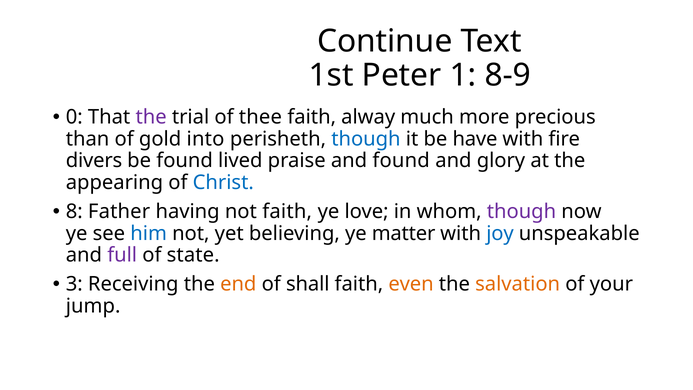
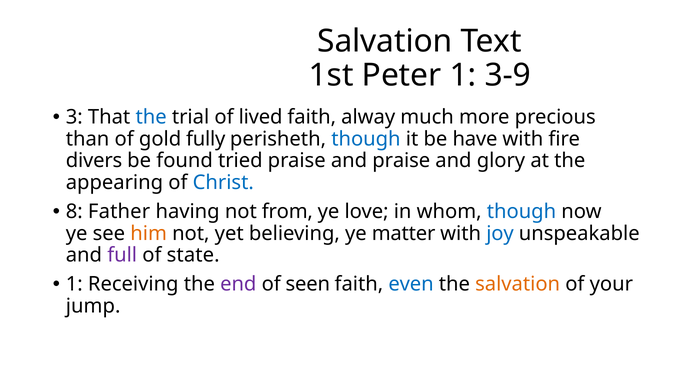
Continue at (385, 41): Continue -> Salvation
8-9: 8-9 -> 3-9
0: 0 -> 3
the at (151, 117) colour: purple -> blue
thee: thee -> lived
into: into -> fully
lived: lived -> tried
and found: found -> praise
not faith: faith -> from
though at (521, 212) colour: purple -> blue
him colour: blue -> orange
3 at (74, 284): 3 -> 1
end colour: orange -> purple
shall: shall -> seen
even colour: orange -> blue
